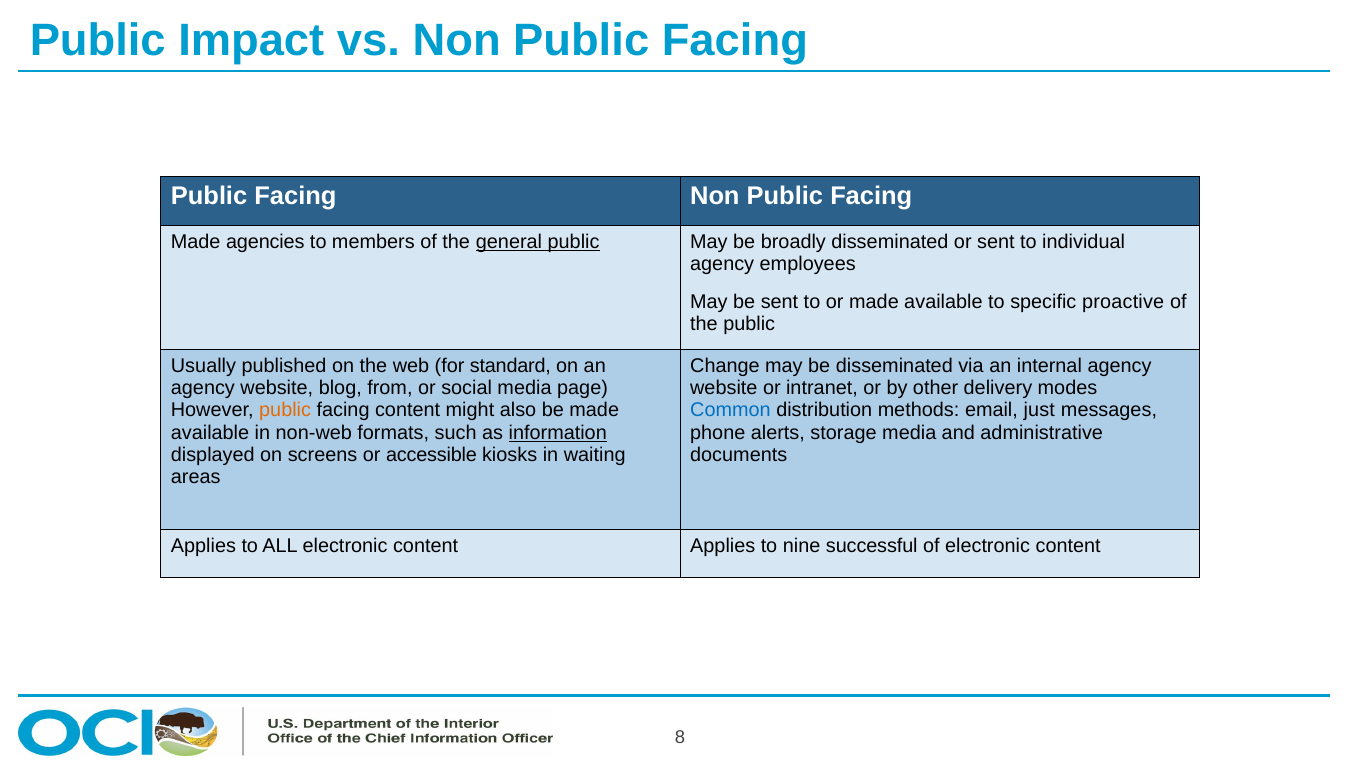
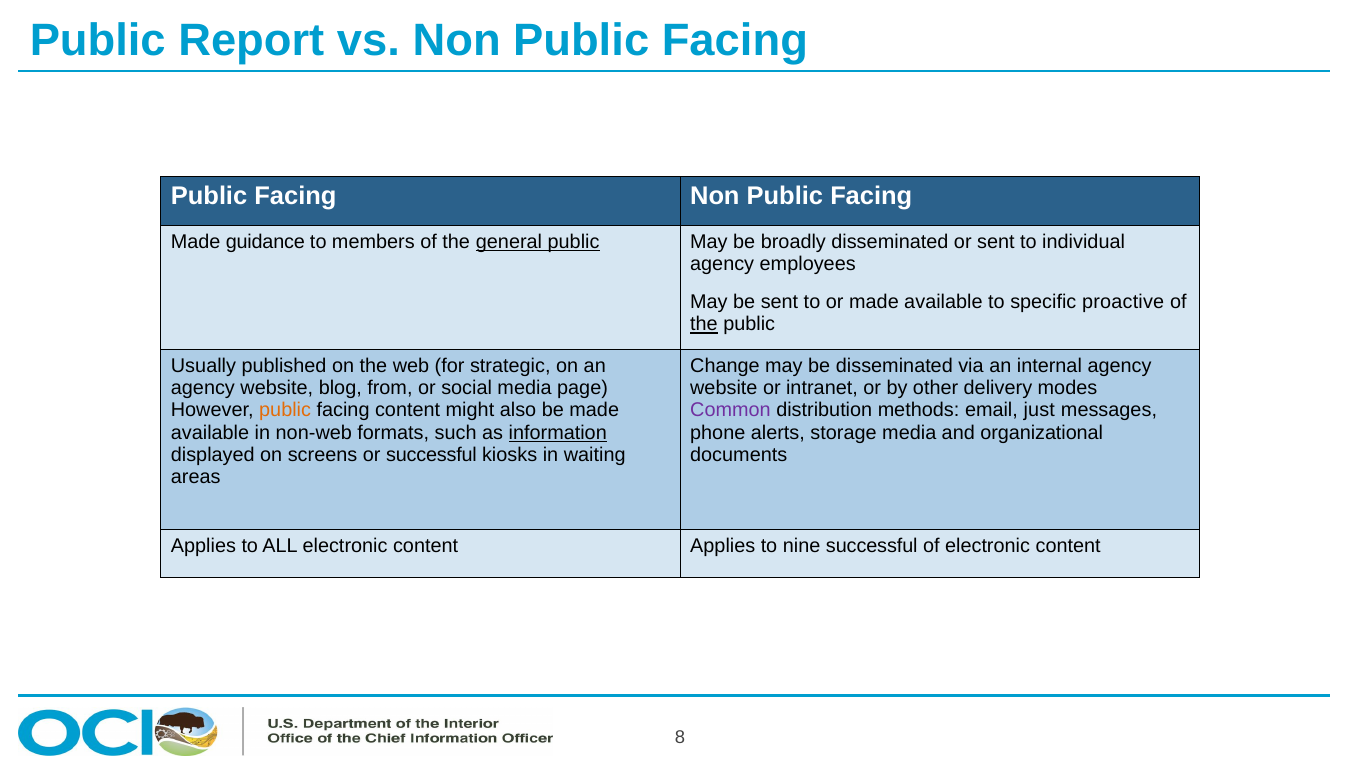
Impact: Impact -> Report
agencies: agencies -> guidance
the at (704, 324) underline: none -> present
standard: standard -> strategic
Common colour: blue -> purple
administrative: administrative -> organizational
or accessible: accessible -> successful
